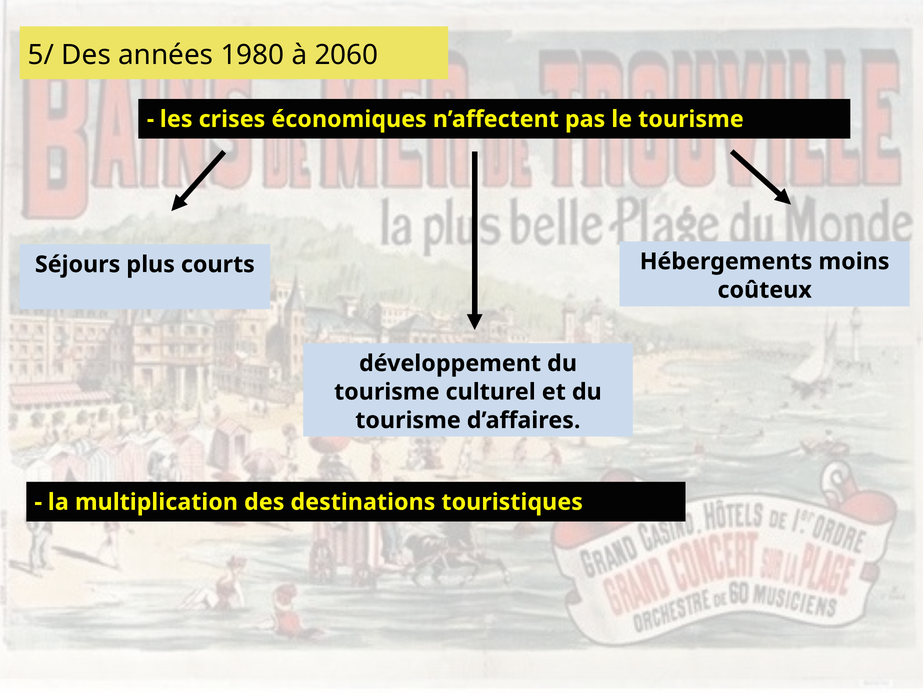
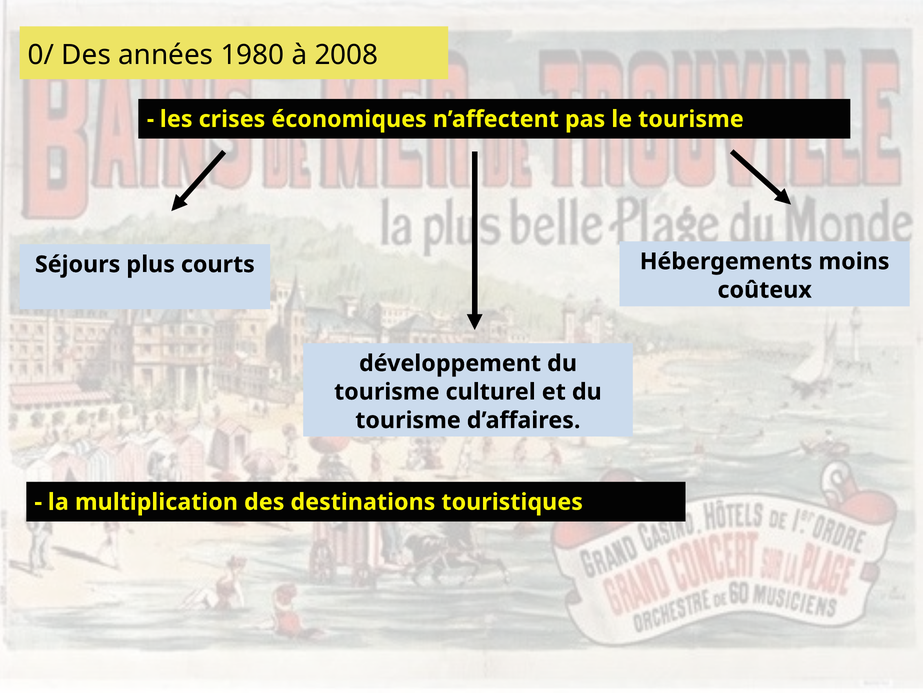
5/: 5/ -> 0/
2060: 2060 -> 2008
